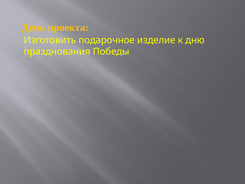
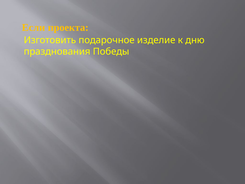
День: День -> Если
